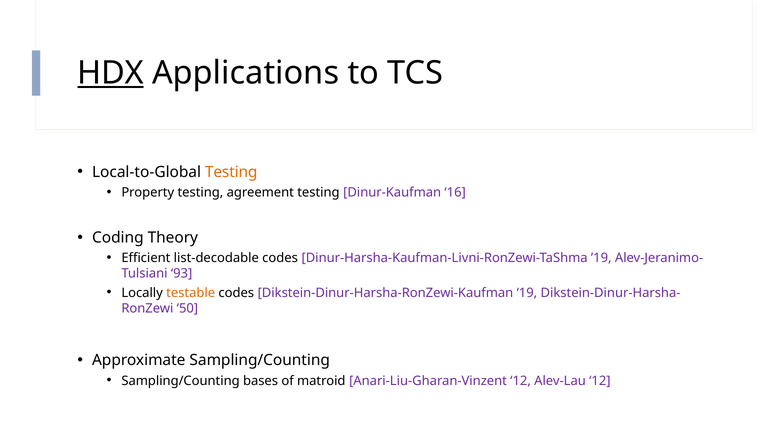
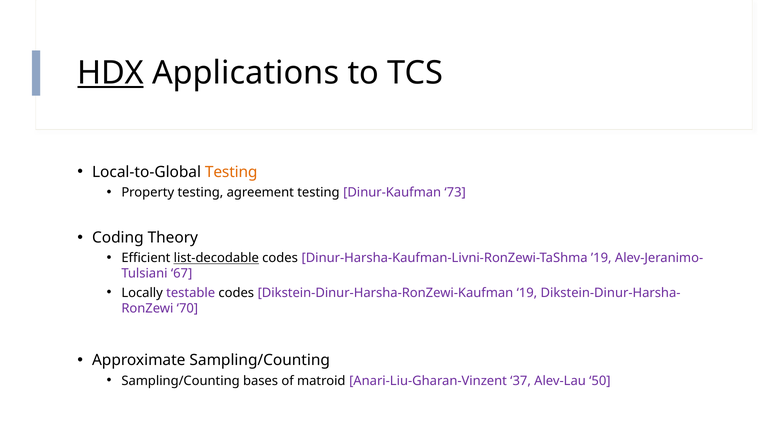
16: 16 -> 73
list-decodable underline: none -> present
93: 93 -> 67
testable colour: orange -> purple
50: 50 -> 70
Anari-Liu-Gharan-Vinzent 12: 12 -> 37
Alev-Lau 12: 12 -> 50
